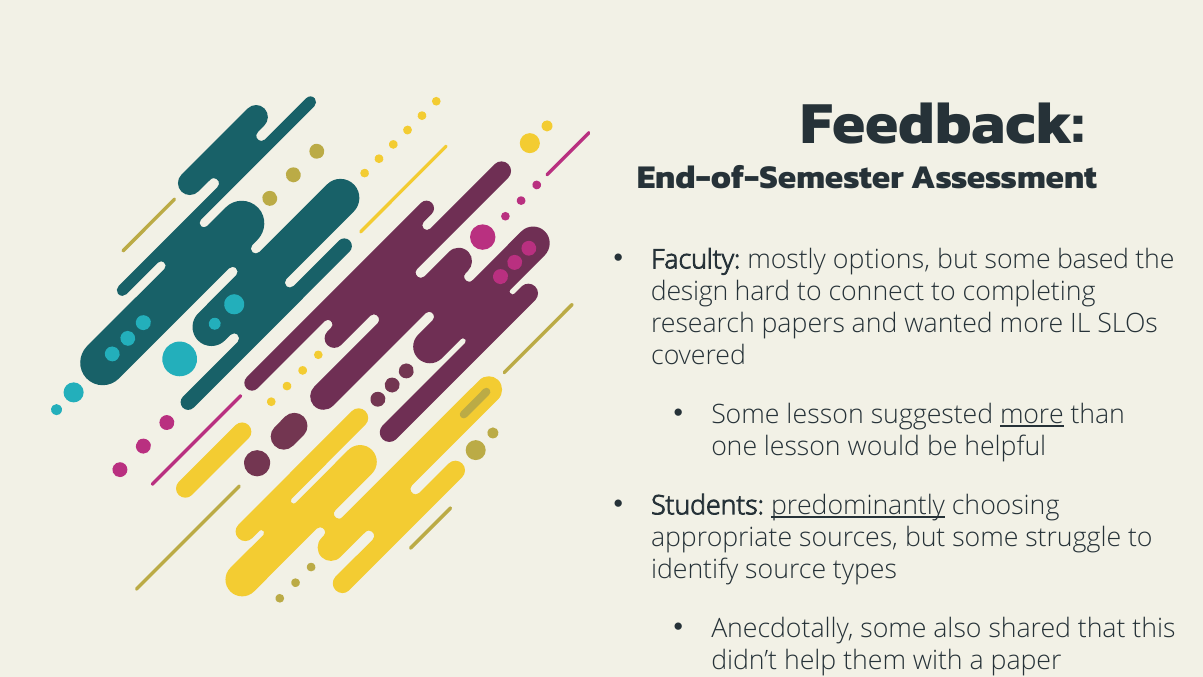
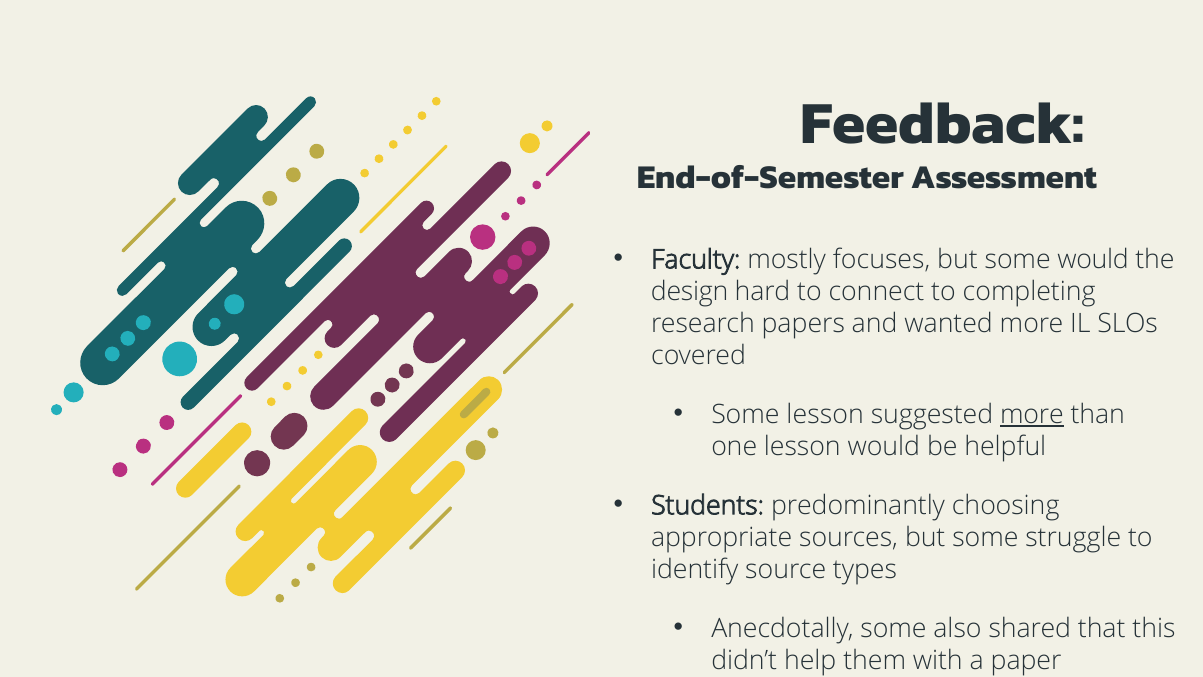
options: options -> focuses
some based: based -> would
predominantly underline: present -> none
